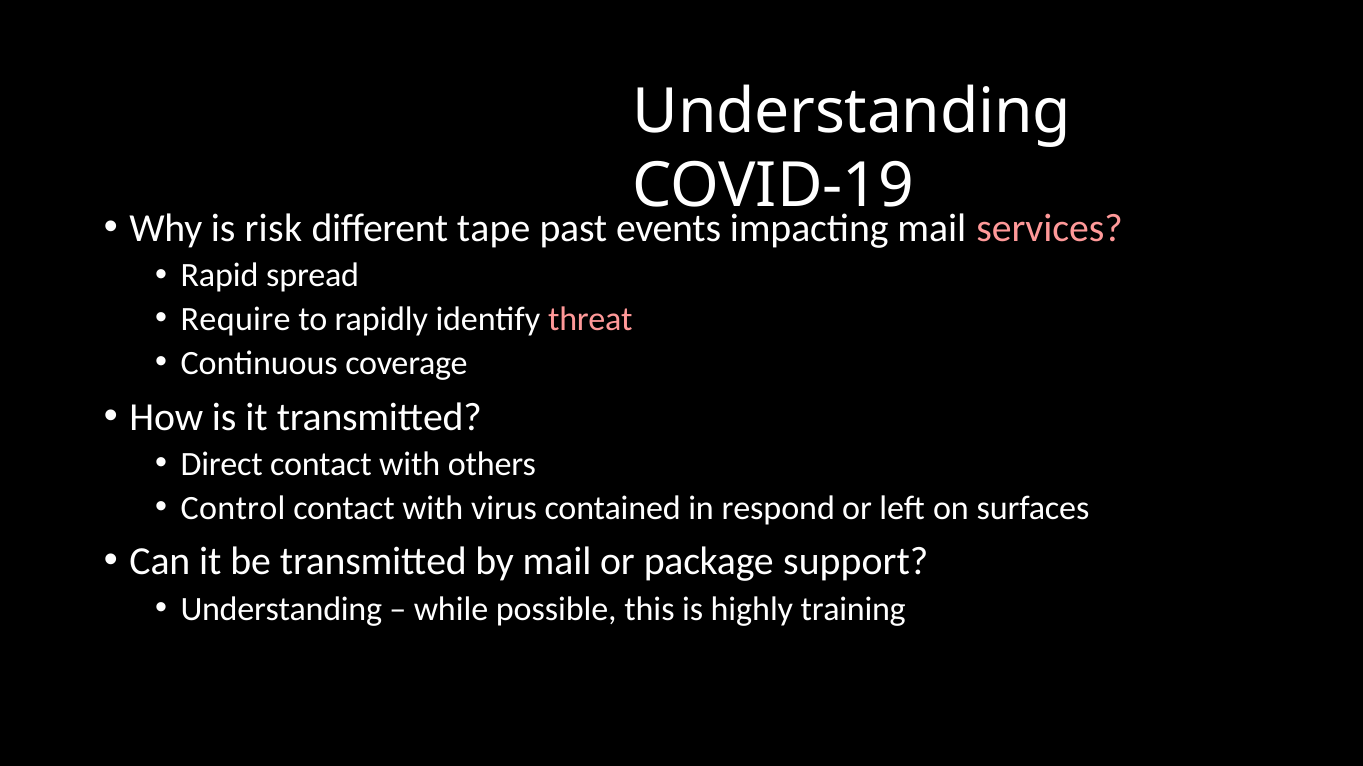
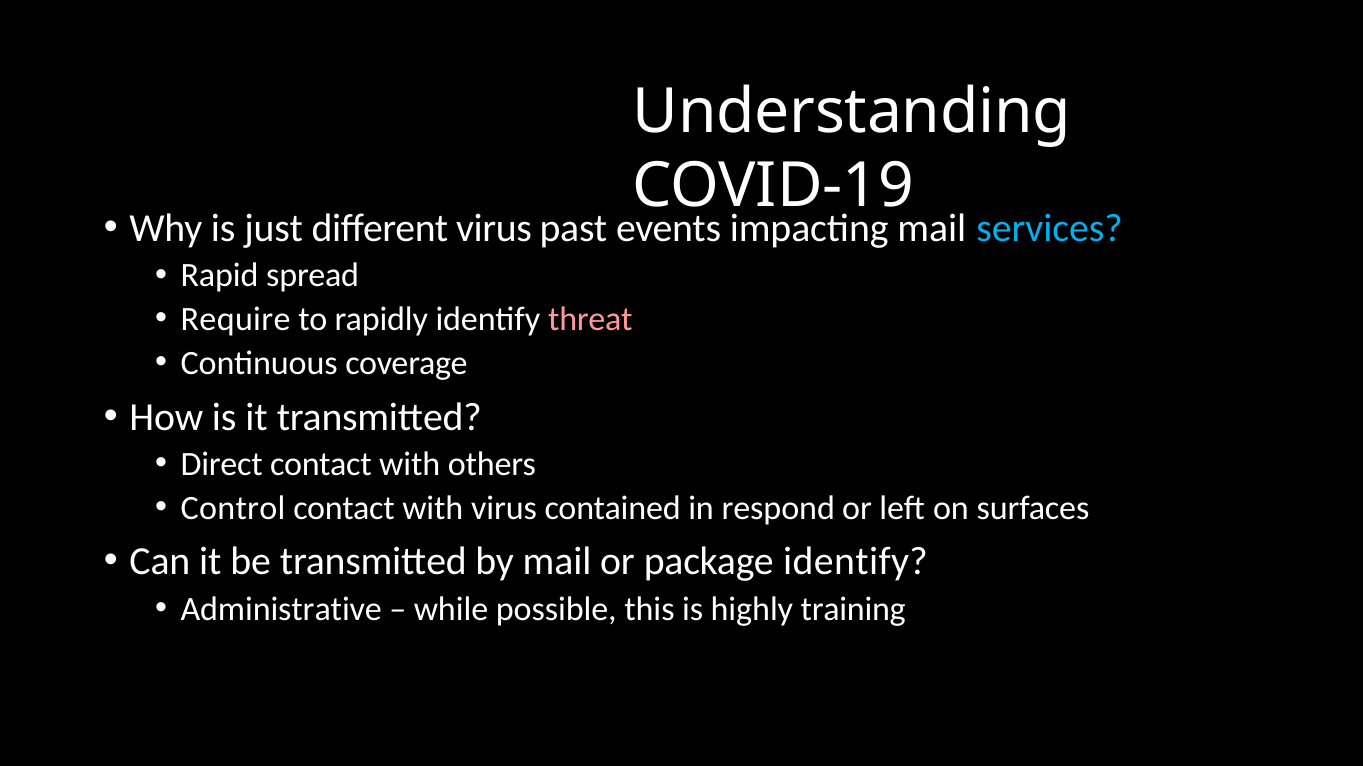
risk: risk -> just
different tape: tape -> virus
services colour: pink -> light blue
package support: support -> identify
Understanding at (281, 610): Understanding -> Administrative
